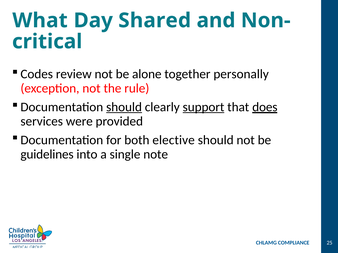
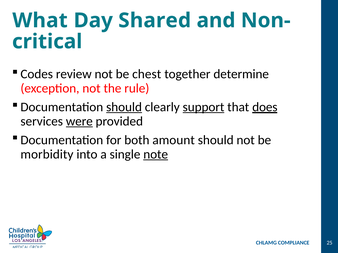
alone: alone -> chest
personally: personally -> determine
were underline: none -> present
elective: elective -> amount
guidelines: guidelines -> morbidity
note underline: none -> present
